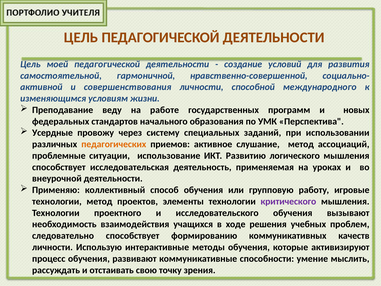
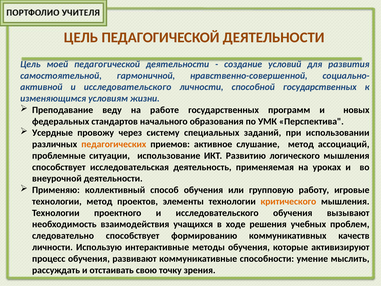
совершенствования at (128, 87): совершенствования -> исследовательского
способной международного: международного -> государственных
критического colour: purple -> orange
